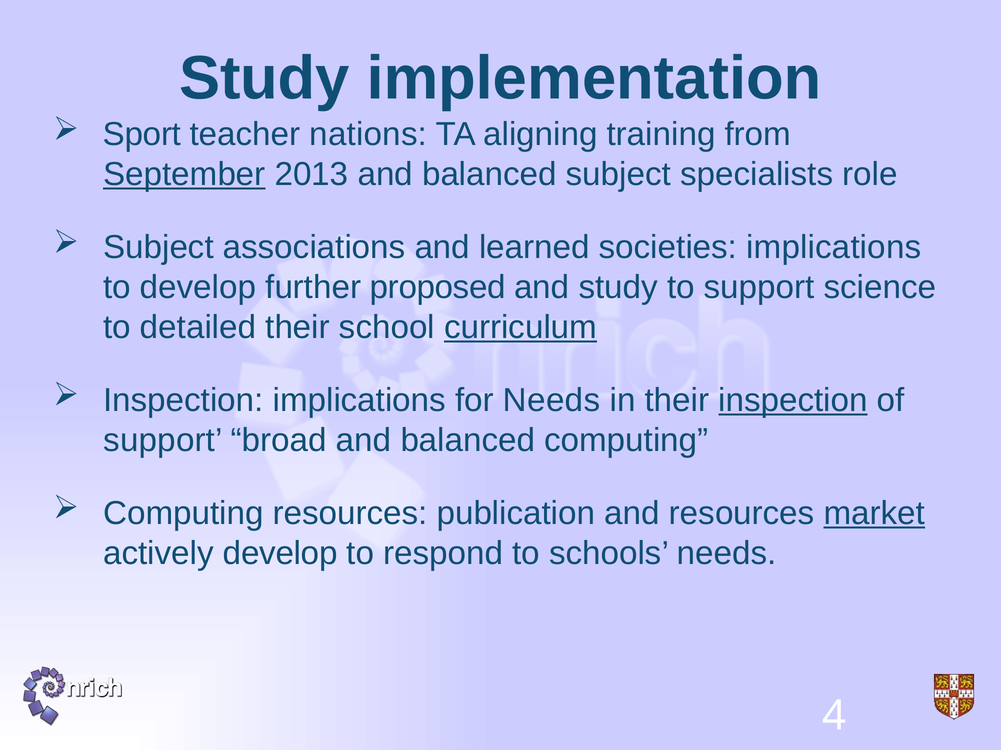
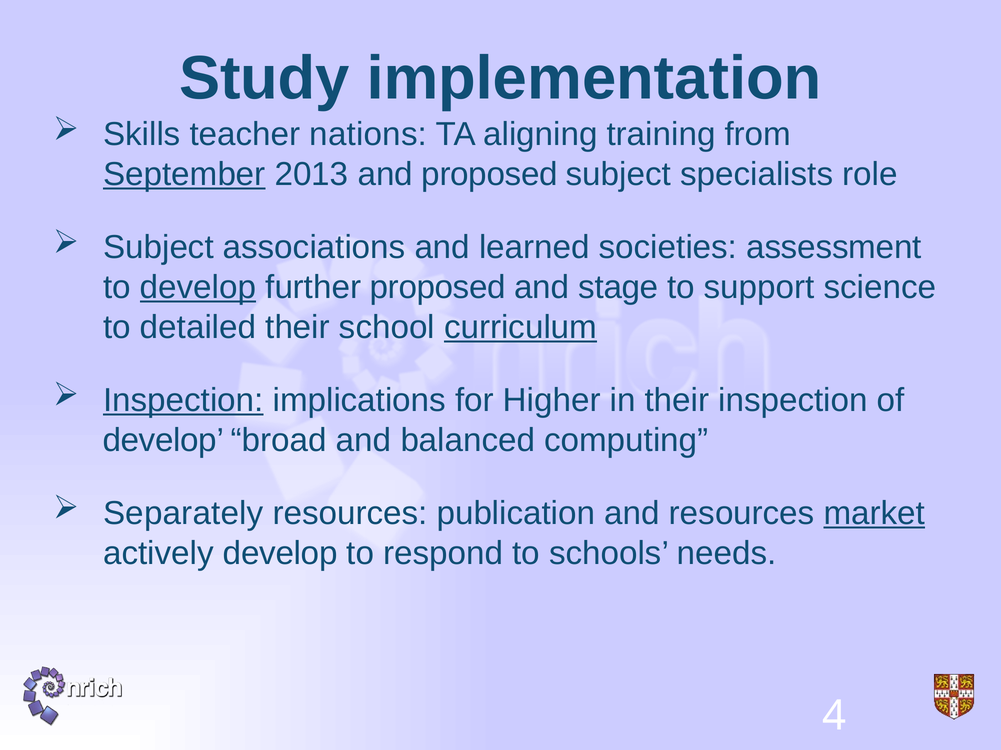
Sport: Sport -> Skills
2013 and balanced: balanced -> proposed
societies implications: implications -> assessment
develop at (198, 288) underline: none -> present
and study: study -> stage
Inspection at (183, 401) underline: none -> present
for Needs: Needs -> Higher
inspection at (793, 401) underline: present -> none
support at (163, 441): support -> develop
Computing at (183, 514): Computing -> Separately
